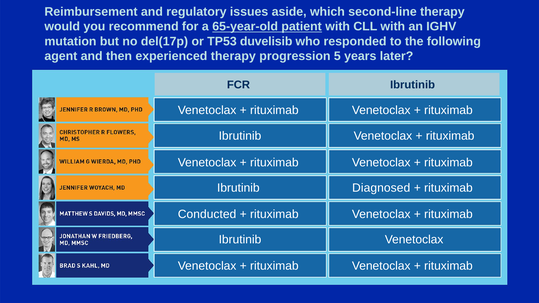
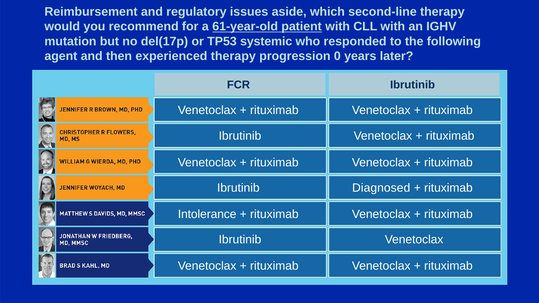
65-year-old: 65-year-old -> 61-year-old
duvelisib: duvelisib -> systemic
5: 5 -> 0
Conducted: Conducted -> Intolerance
